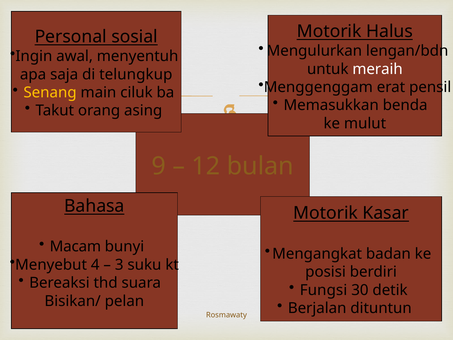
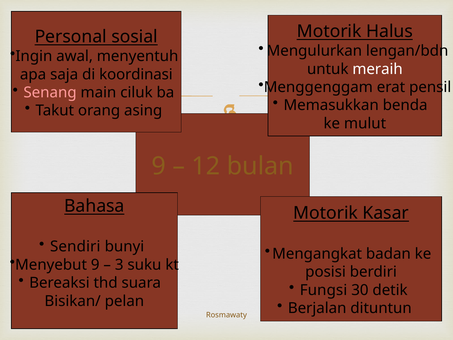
telungkup: telungkup -> koordinasi
Senang colour: yellow -> pink
Macam: Macam -> Sendiri
Menyebut 4: 4 -> 9
